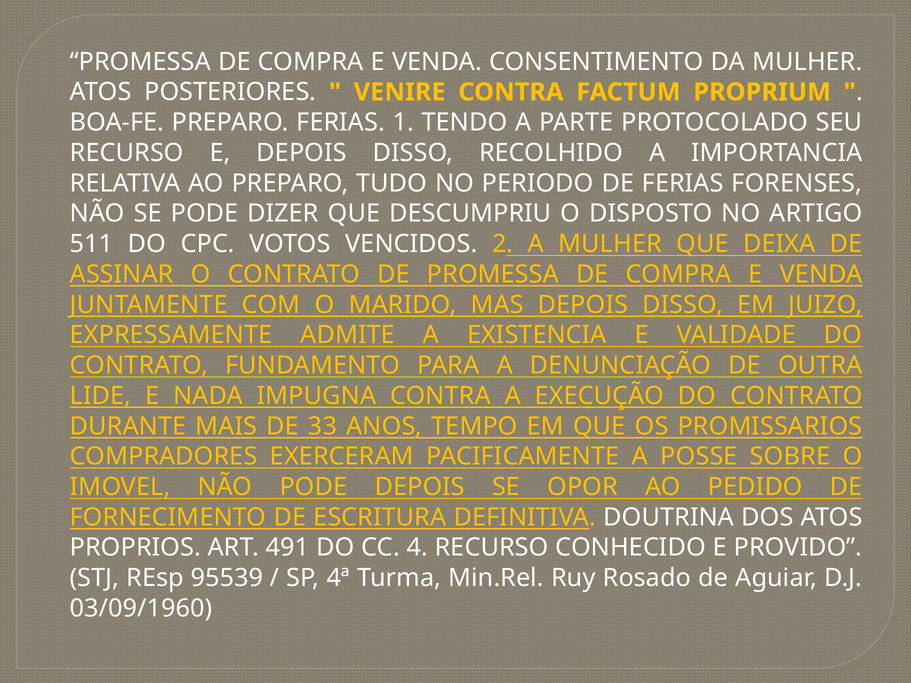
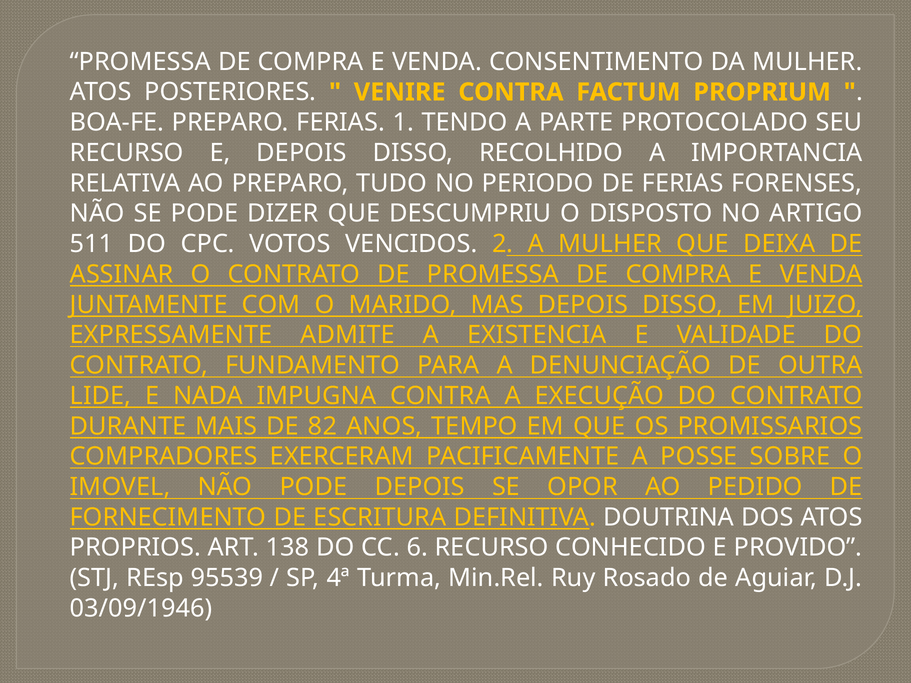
33: 33 -> 82
491: 491 -> 138
4: 4 -> 6
03/09/1960: 03/09/1960 -> 03/09/1946
